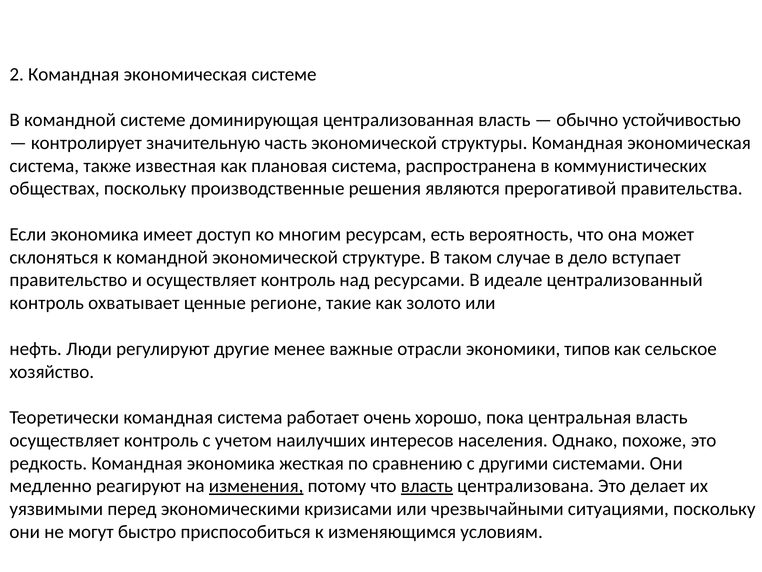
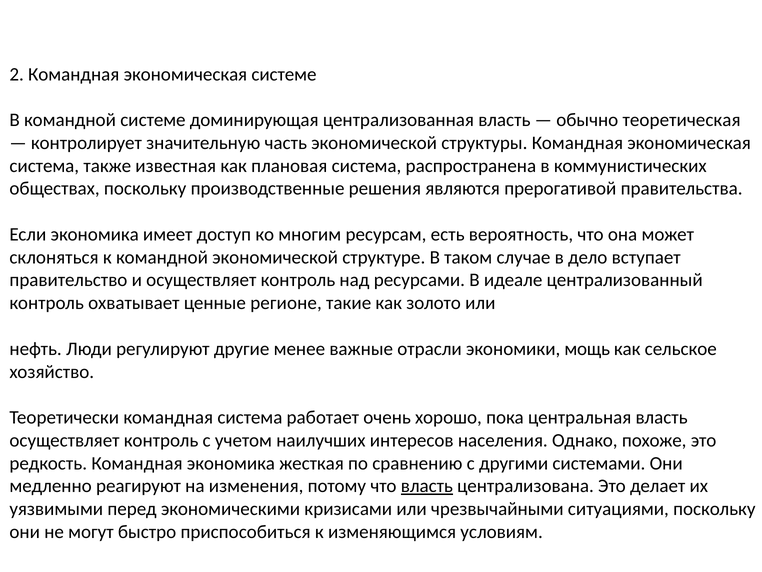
устойчивостью: устойчивостью -> теоретическая
типов: типов -> мощь
изменения underline: present -> none
